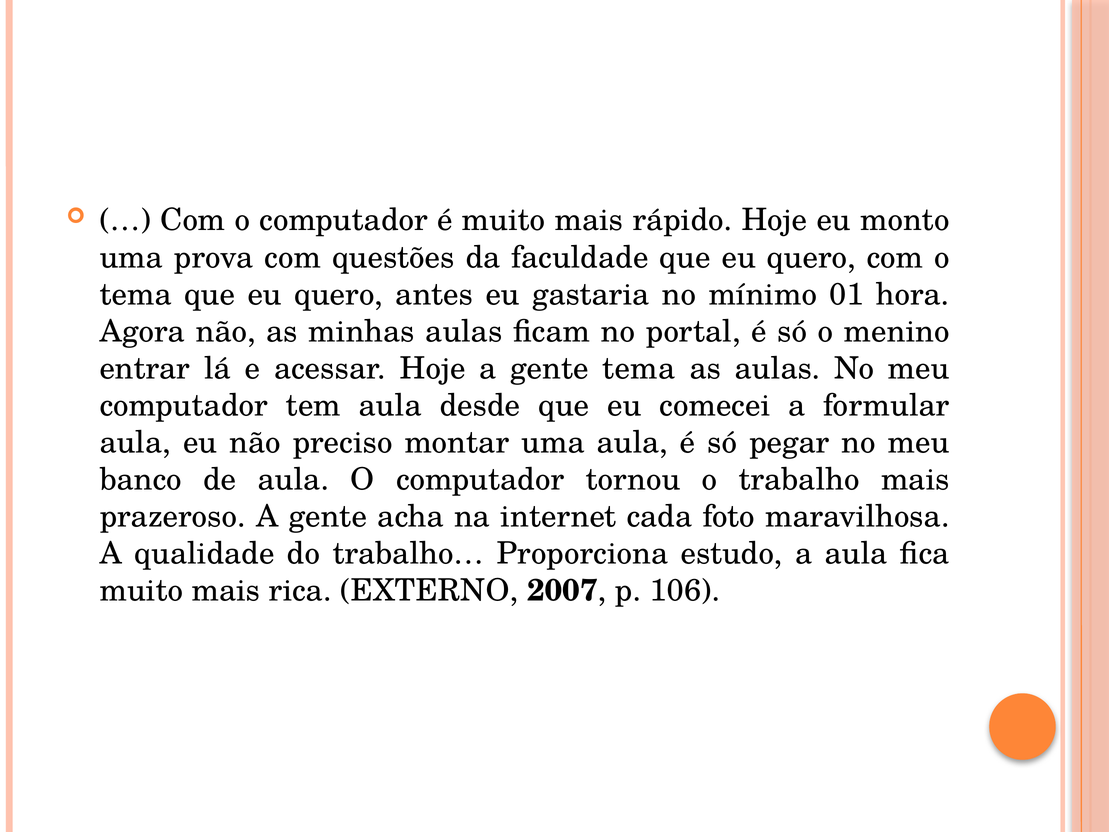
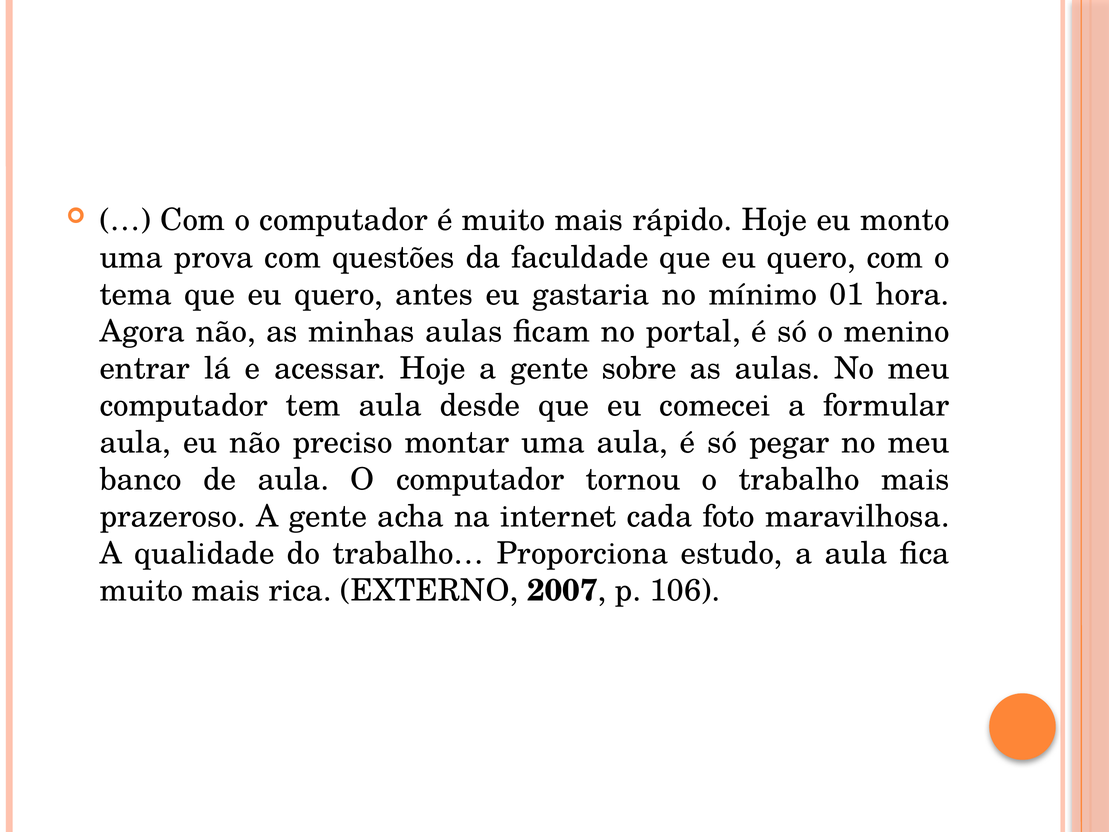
gente tema: tema -> sobre
